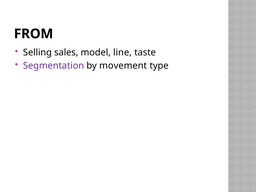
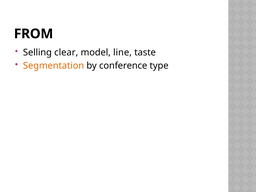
sales: sales -> clear
Segmentation colour: purple -> orange
movement: movement -> conference
